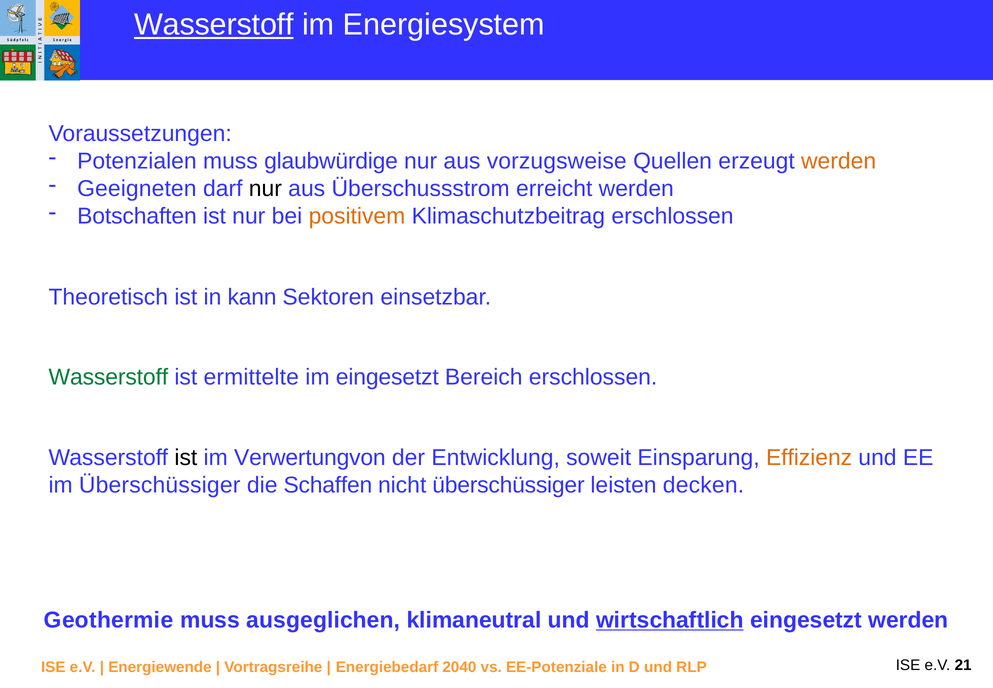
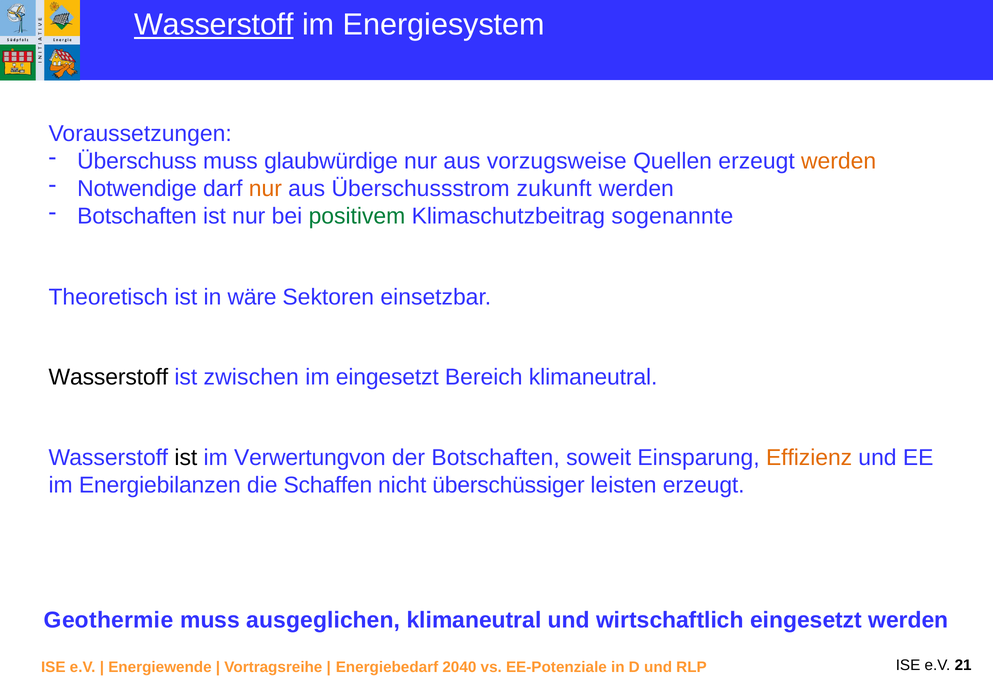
Potenzialen: Potenzialen -> Überschuss
Geeigneten: Geeigneten -> Notwendige
nur at (265, 189) colour: black -> orange
erreicht: erreicht -> zukunft
positivem colour: orange -> green
Klimaschutzbeitrag erschlossen: erschlossen -> sogenannte
kann: kann -> wäre
Wasserstoff at (108, 377) colour: green -> black
ermittelte: ermittelte -> zwischen
Bereich erschlossen: erschlossen -> klimaneutral
der Entwicklung: Entwicklung -> Botschaften
im Überschüssiger: Überschüssiger -> Energiebilanzen
leisten decken: decken -> erzeugt
wirtschaftlich underline: present -> none
